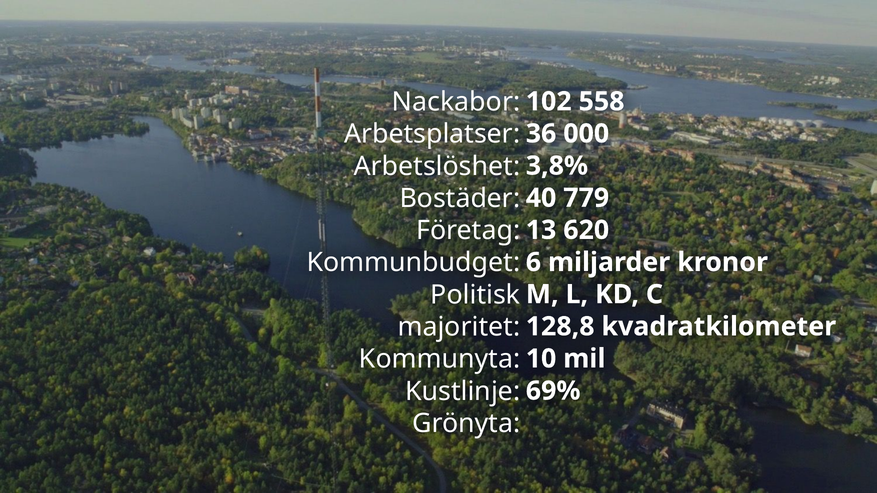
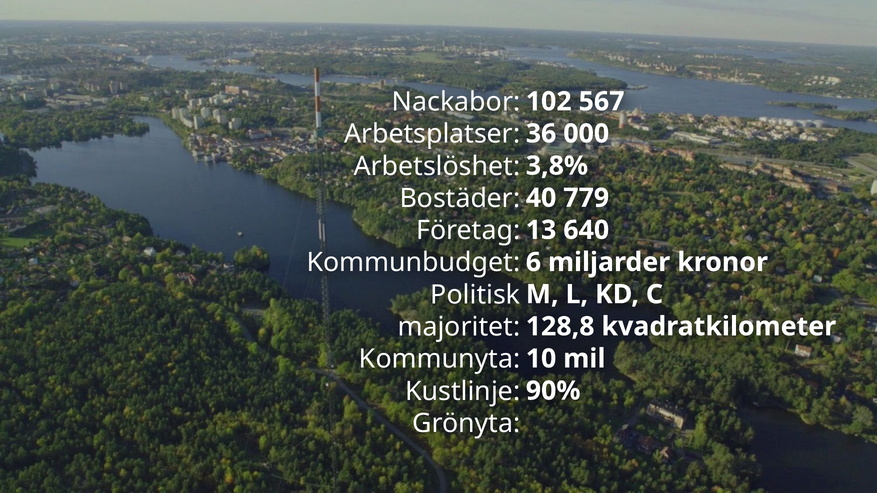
558: 558 -> 567
620: 620 -> 640
69%: 69% -> 90%
